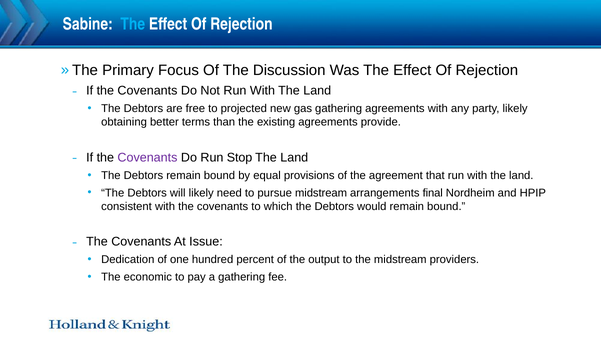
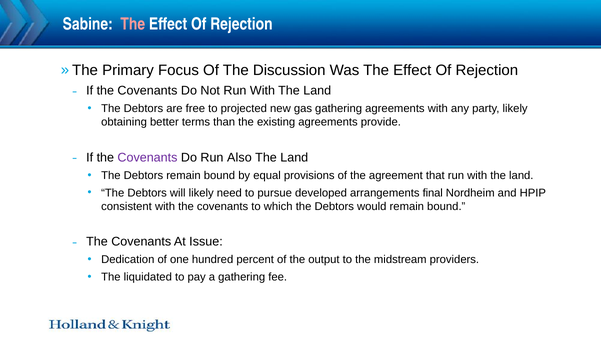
The at (133, 24) colour: light blue -> pink
Stop: Stop -> Also
pursue midstream: midstream -> developed
economic: economic -> liquidated
